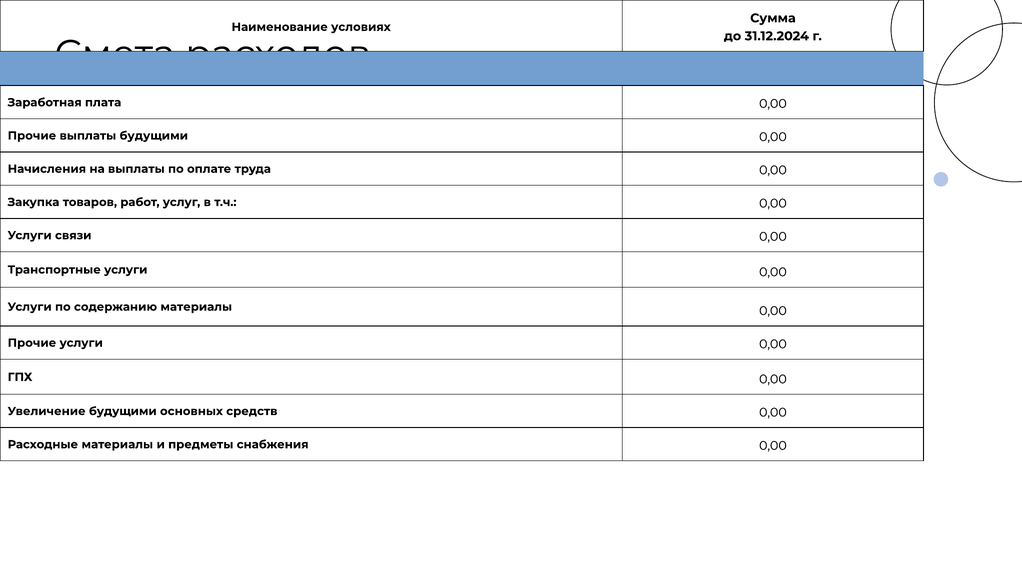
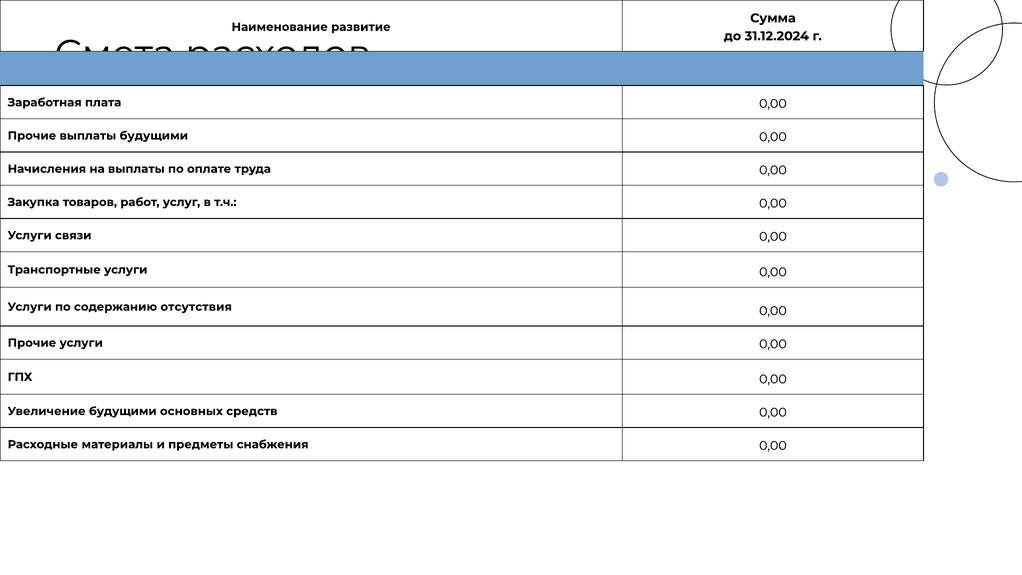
условиях: условиях -> развитие
содержанию материалы: материалы -> отсутствия
